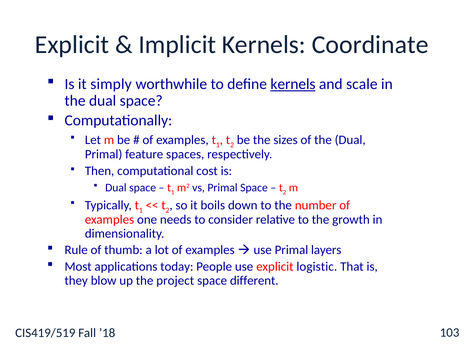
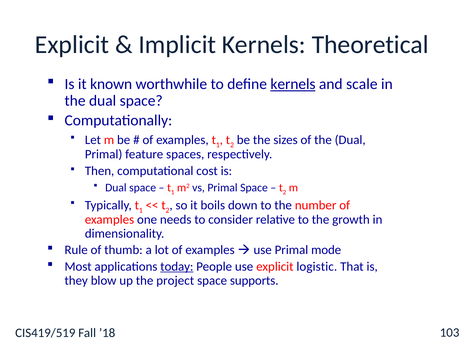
Coordinate: Coordinate -> Theoretical
simply: simply -> known
layers: layers -> mode
today underline: none -> present
different: different -> supports
